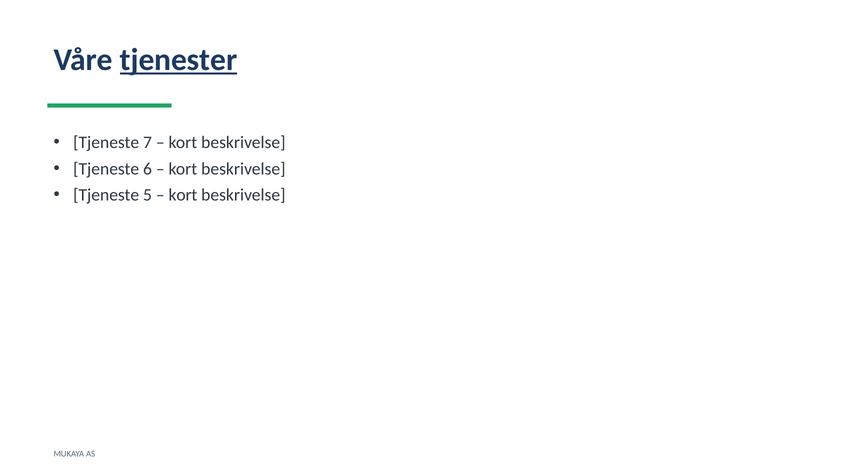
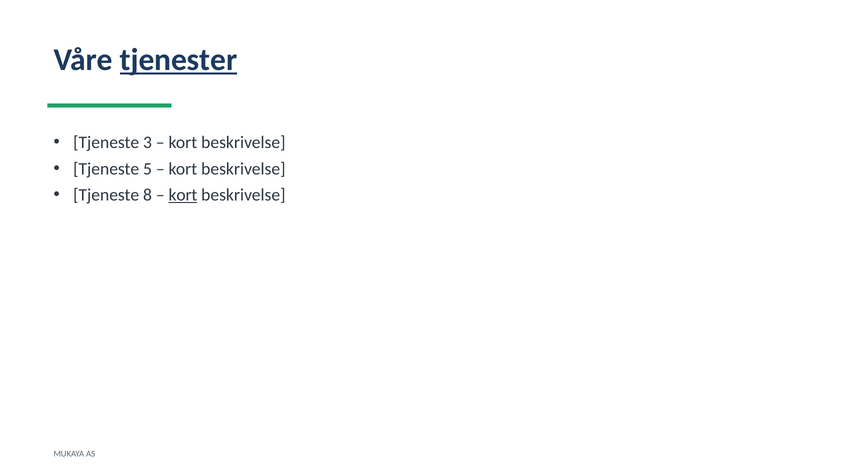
7: 7 -> 3
6: 6 -> 5
5: 5 -> 8
kort at (183, 195) underline: none -> present
